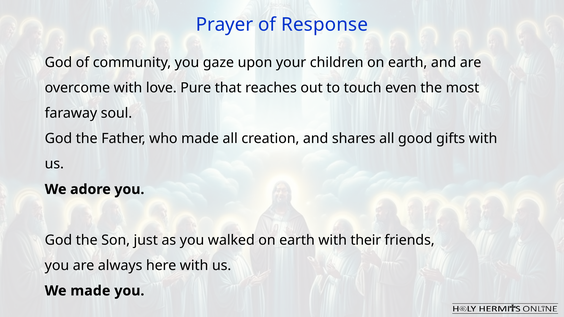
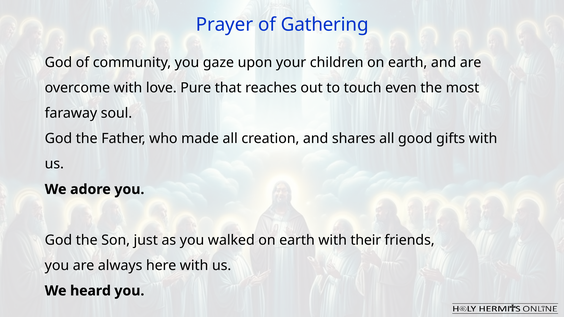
Response: Response -> Gathering
We made: made -> heard
